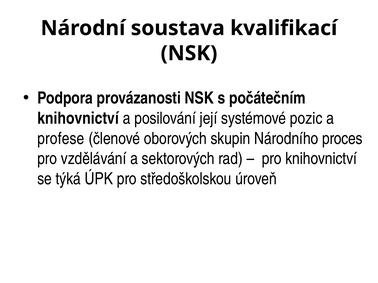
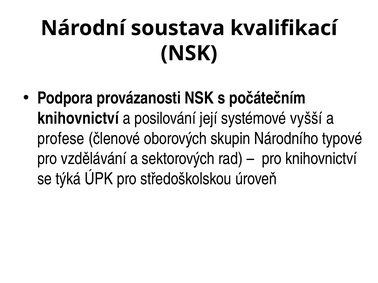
pozic: pozic -> vyšší
proces: proces -> typové
